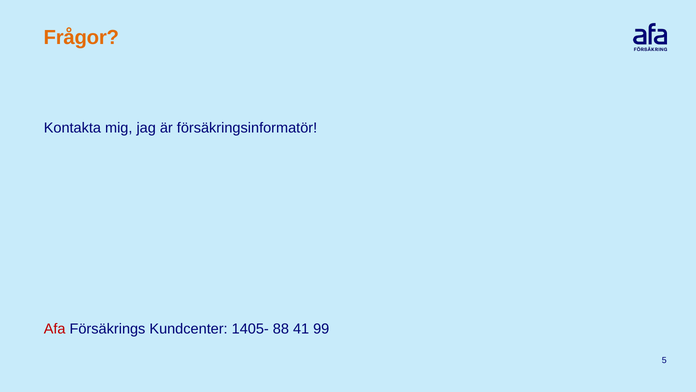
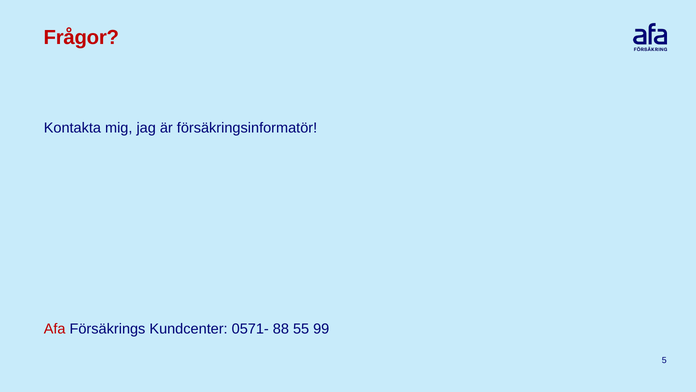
Frågor colour: orange -> red
1405-: 1405- -> 0571-
41: 41 -> 55
